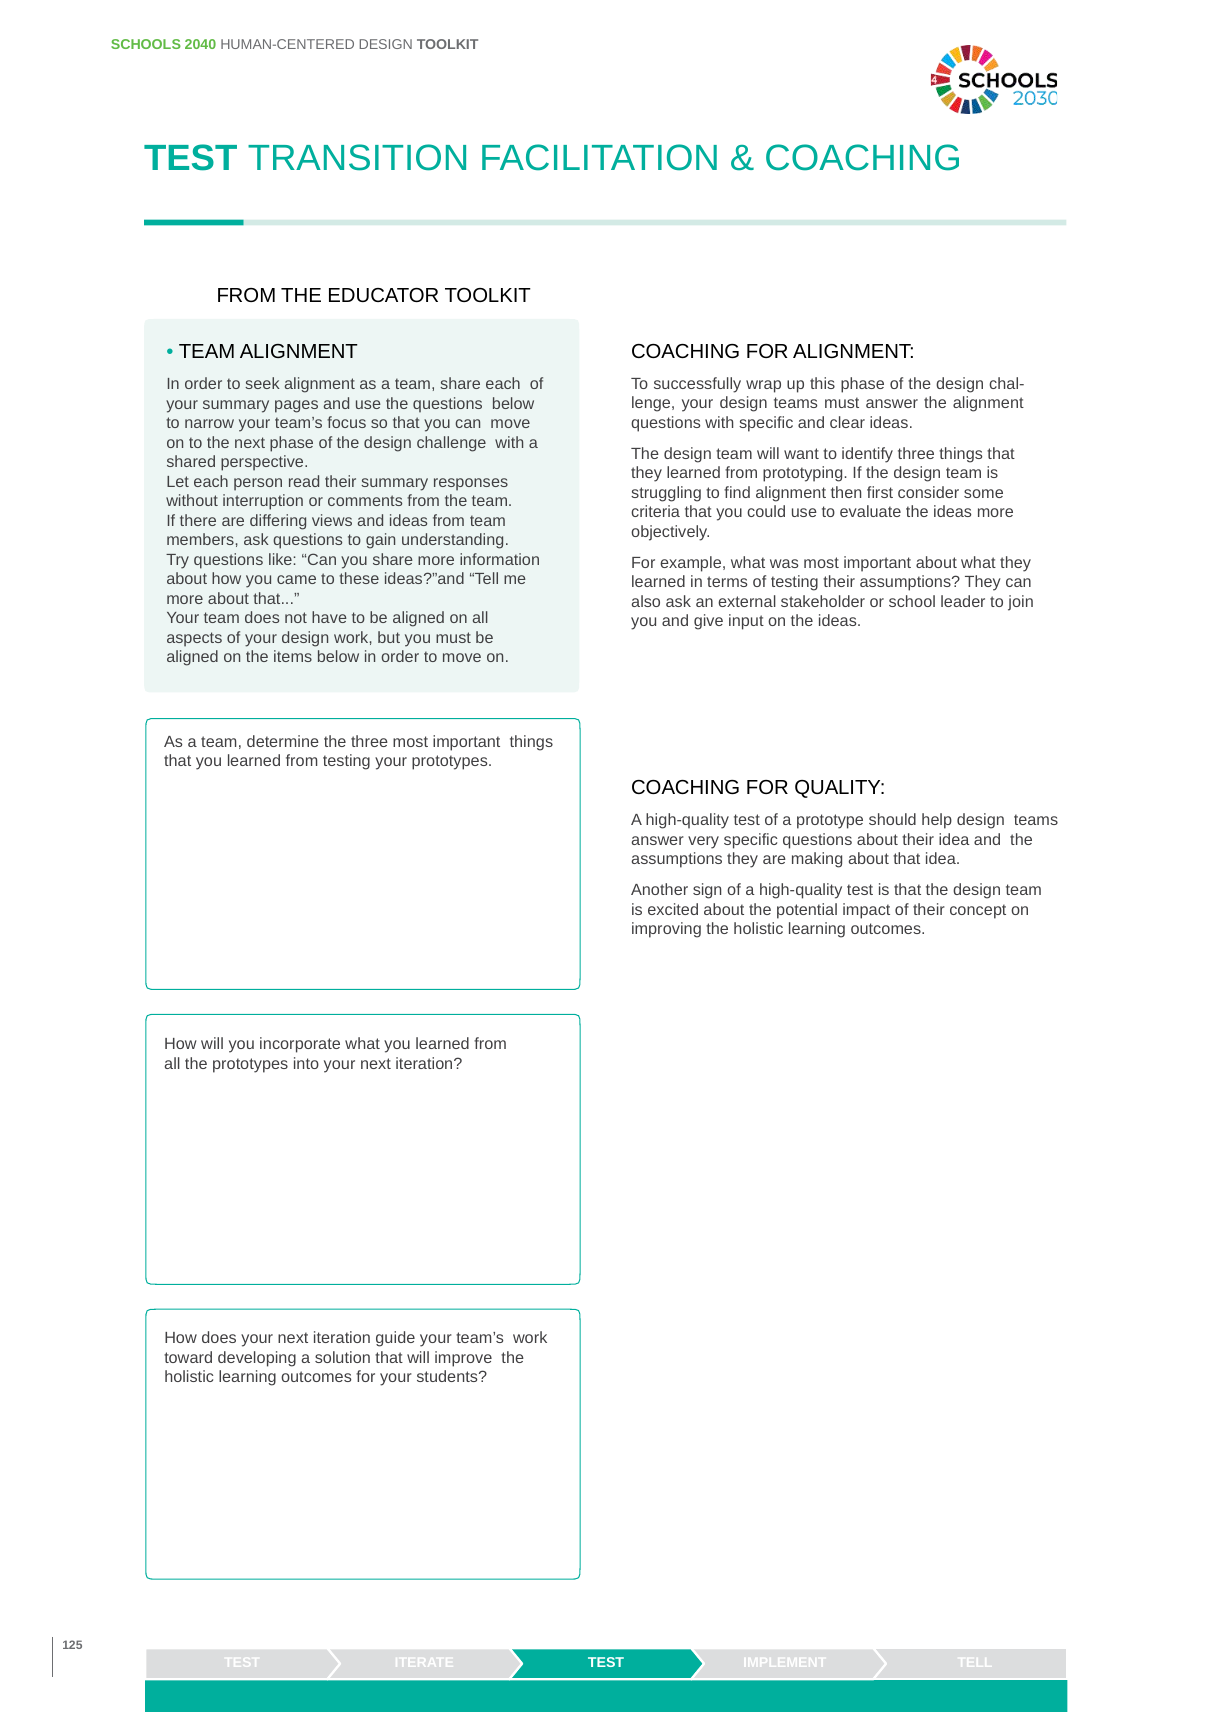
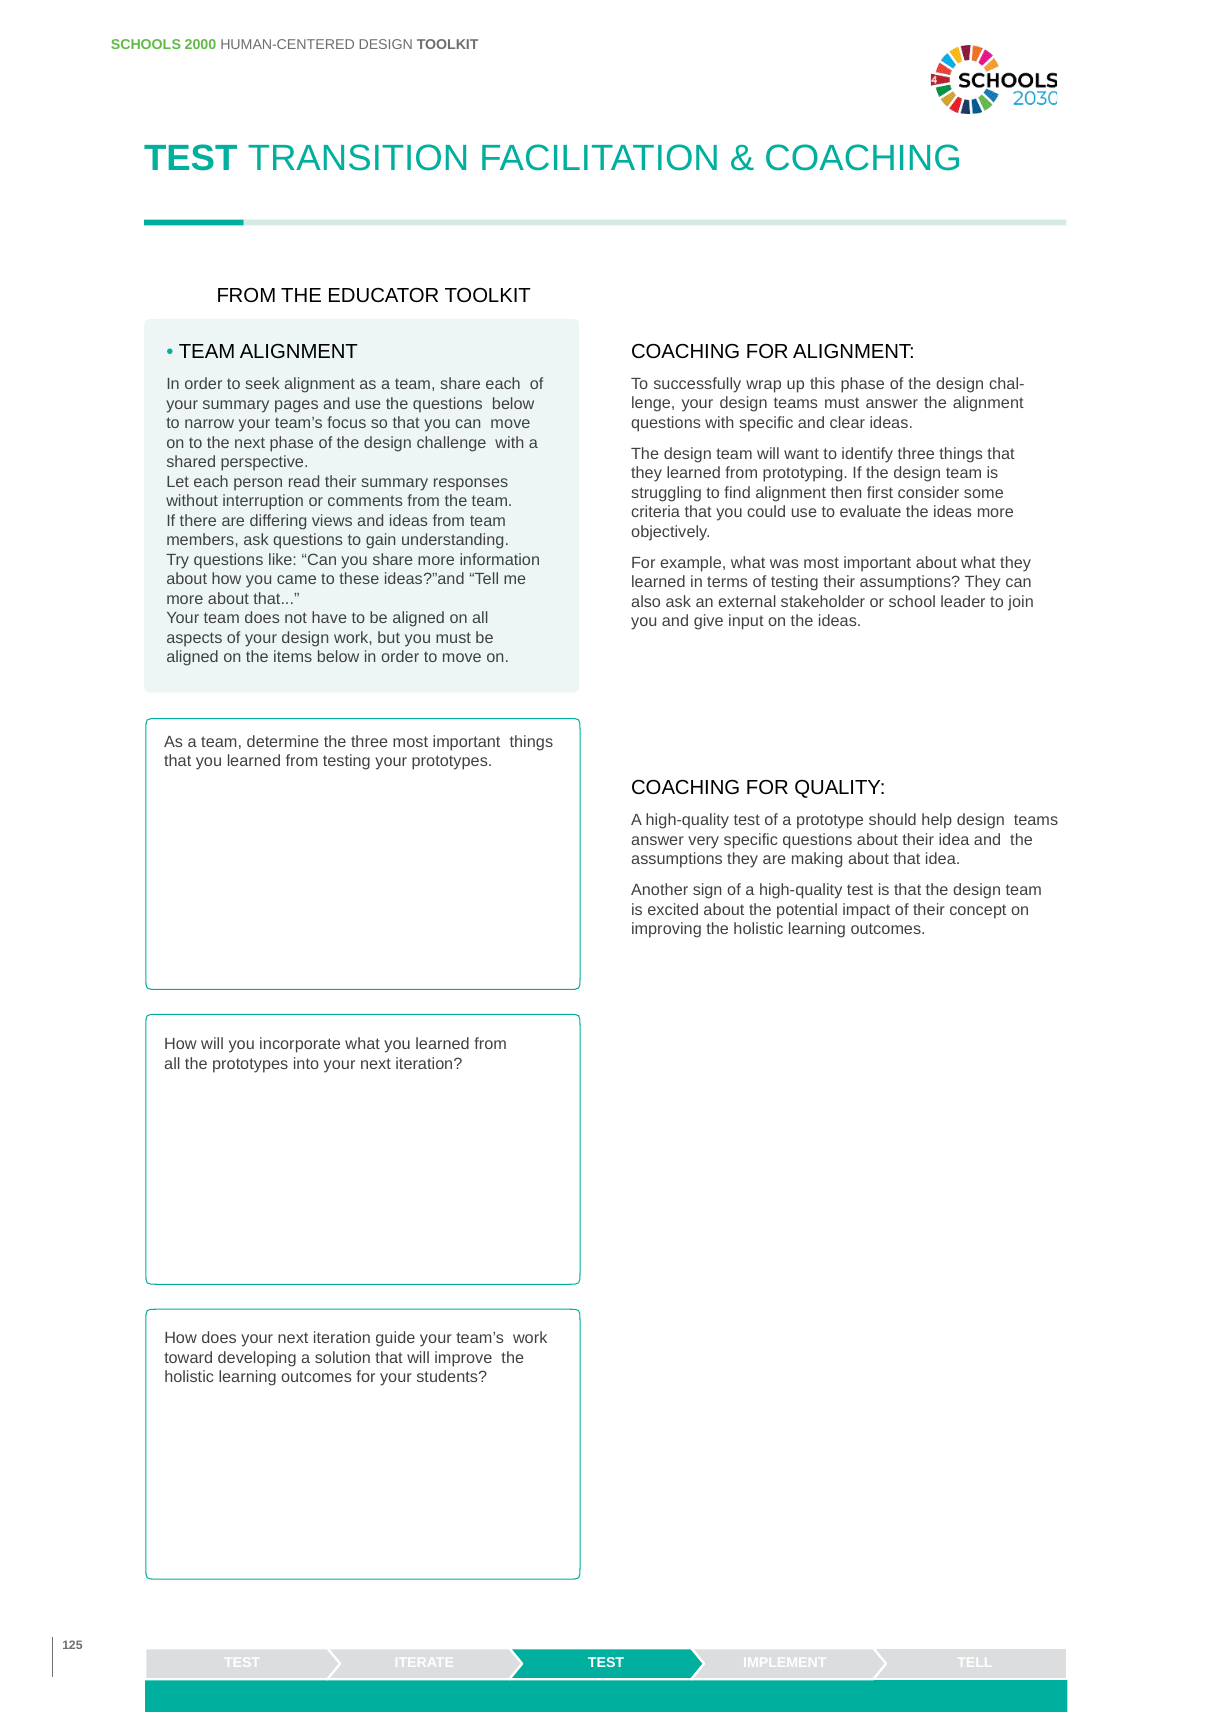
2040: 2040 -> 2000
